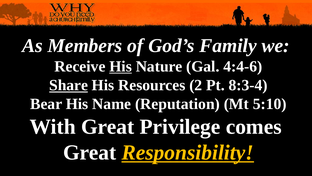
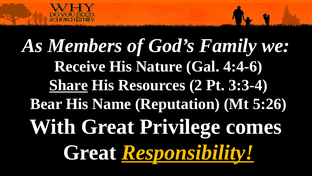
His at (121, 66) underline: present -> none
8:3-4: 8:3-4 -> 3:3-4
5:10: 5:10 -> 5:26
